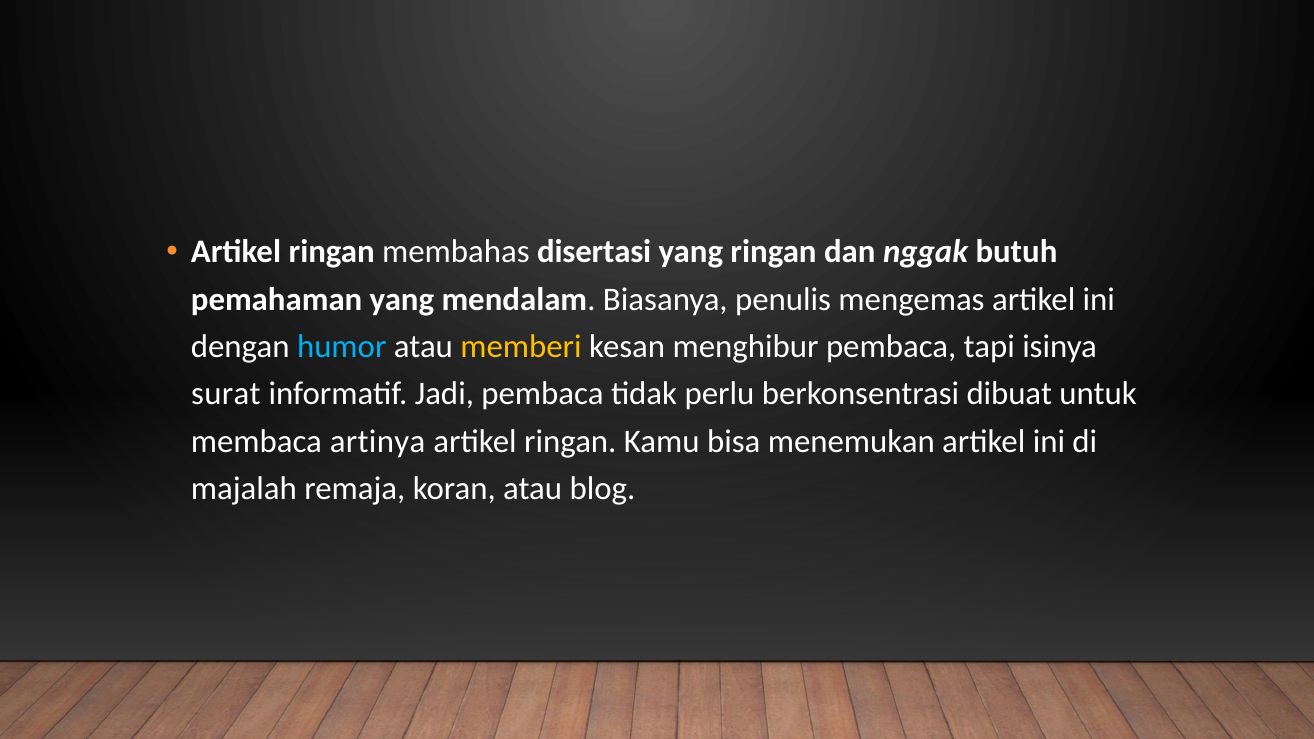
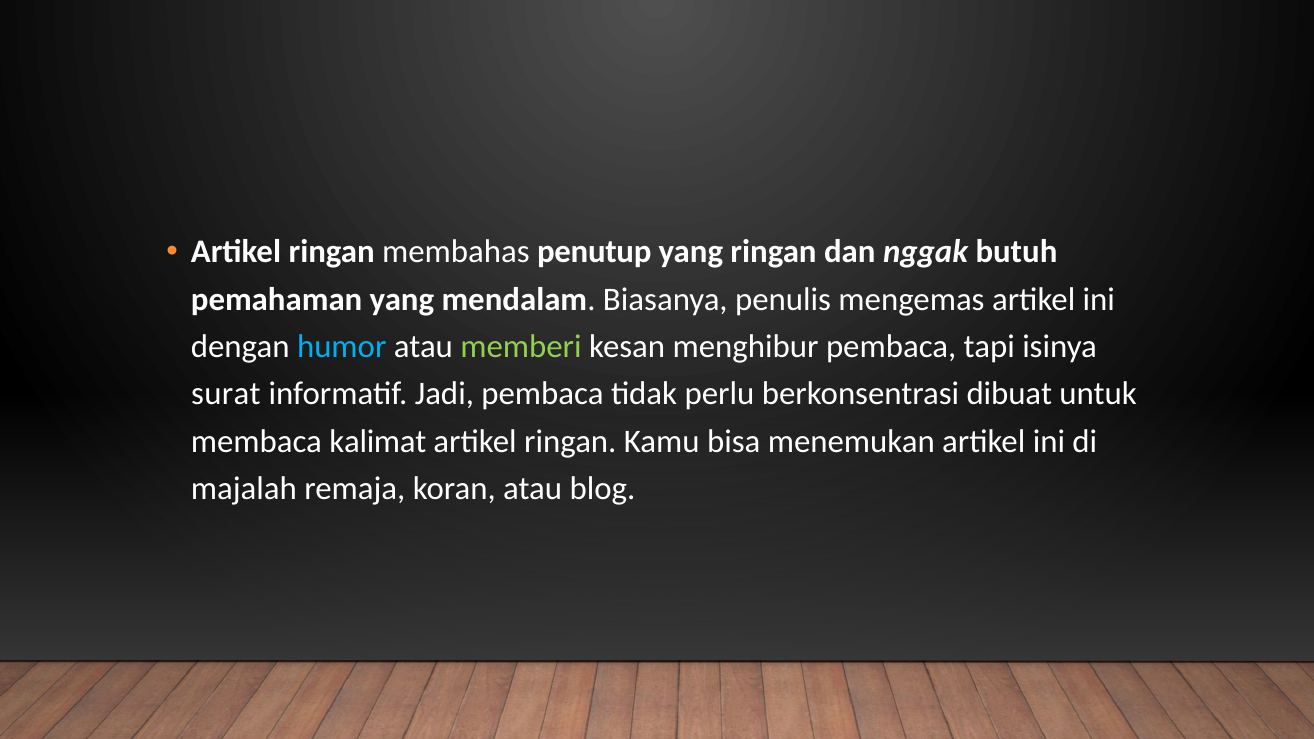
disertasi: disertasi -> penutup
memberi colour: yellow -> light green
artinya: artinya -> kalimat
